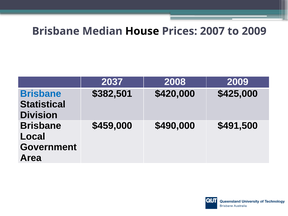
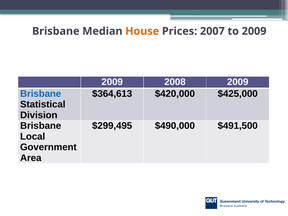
House colour: black -> orange
2037 at (112, 82): 2037 -> 2009
$382,501: $382,501 -> $364,613
$459,000: $459,000 -> $299,495
